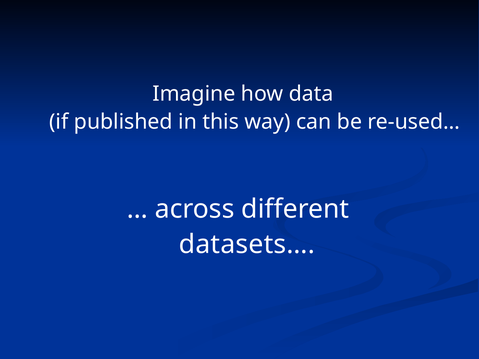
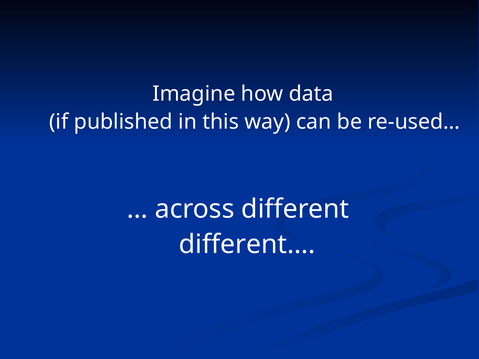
datasets…: datasets… -> different…
